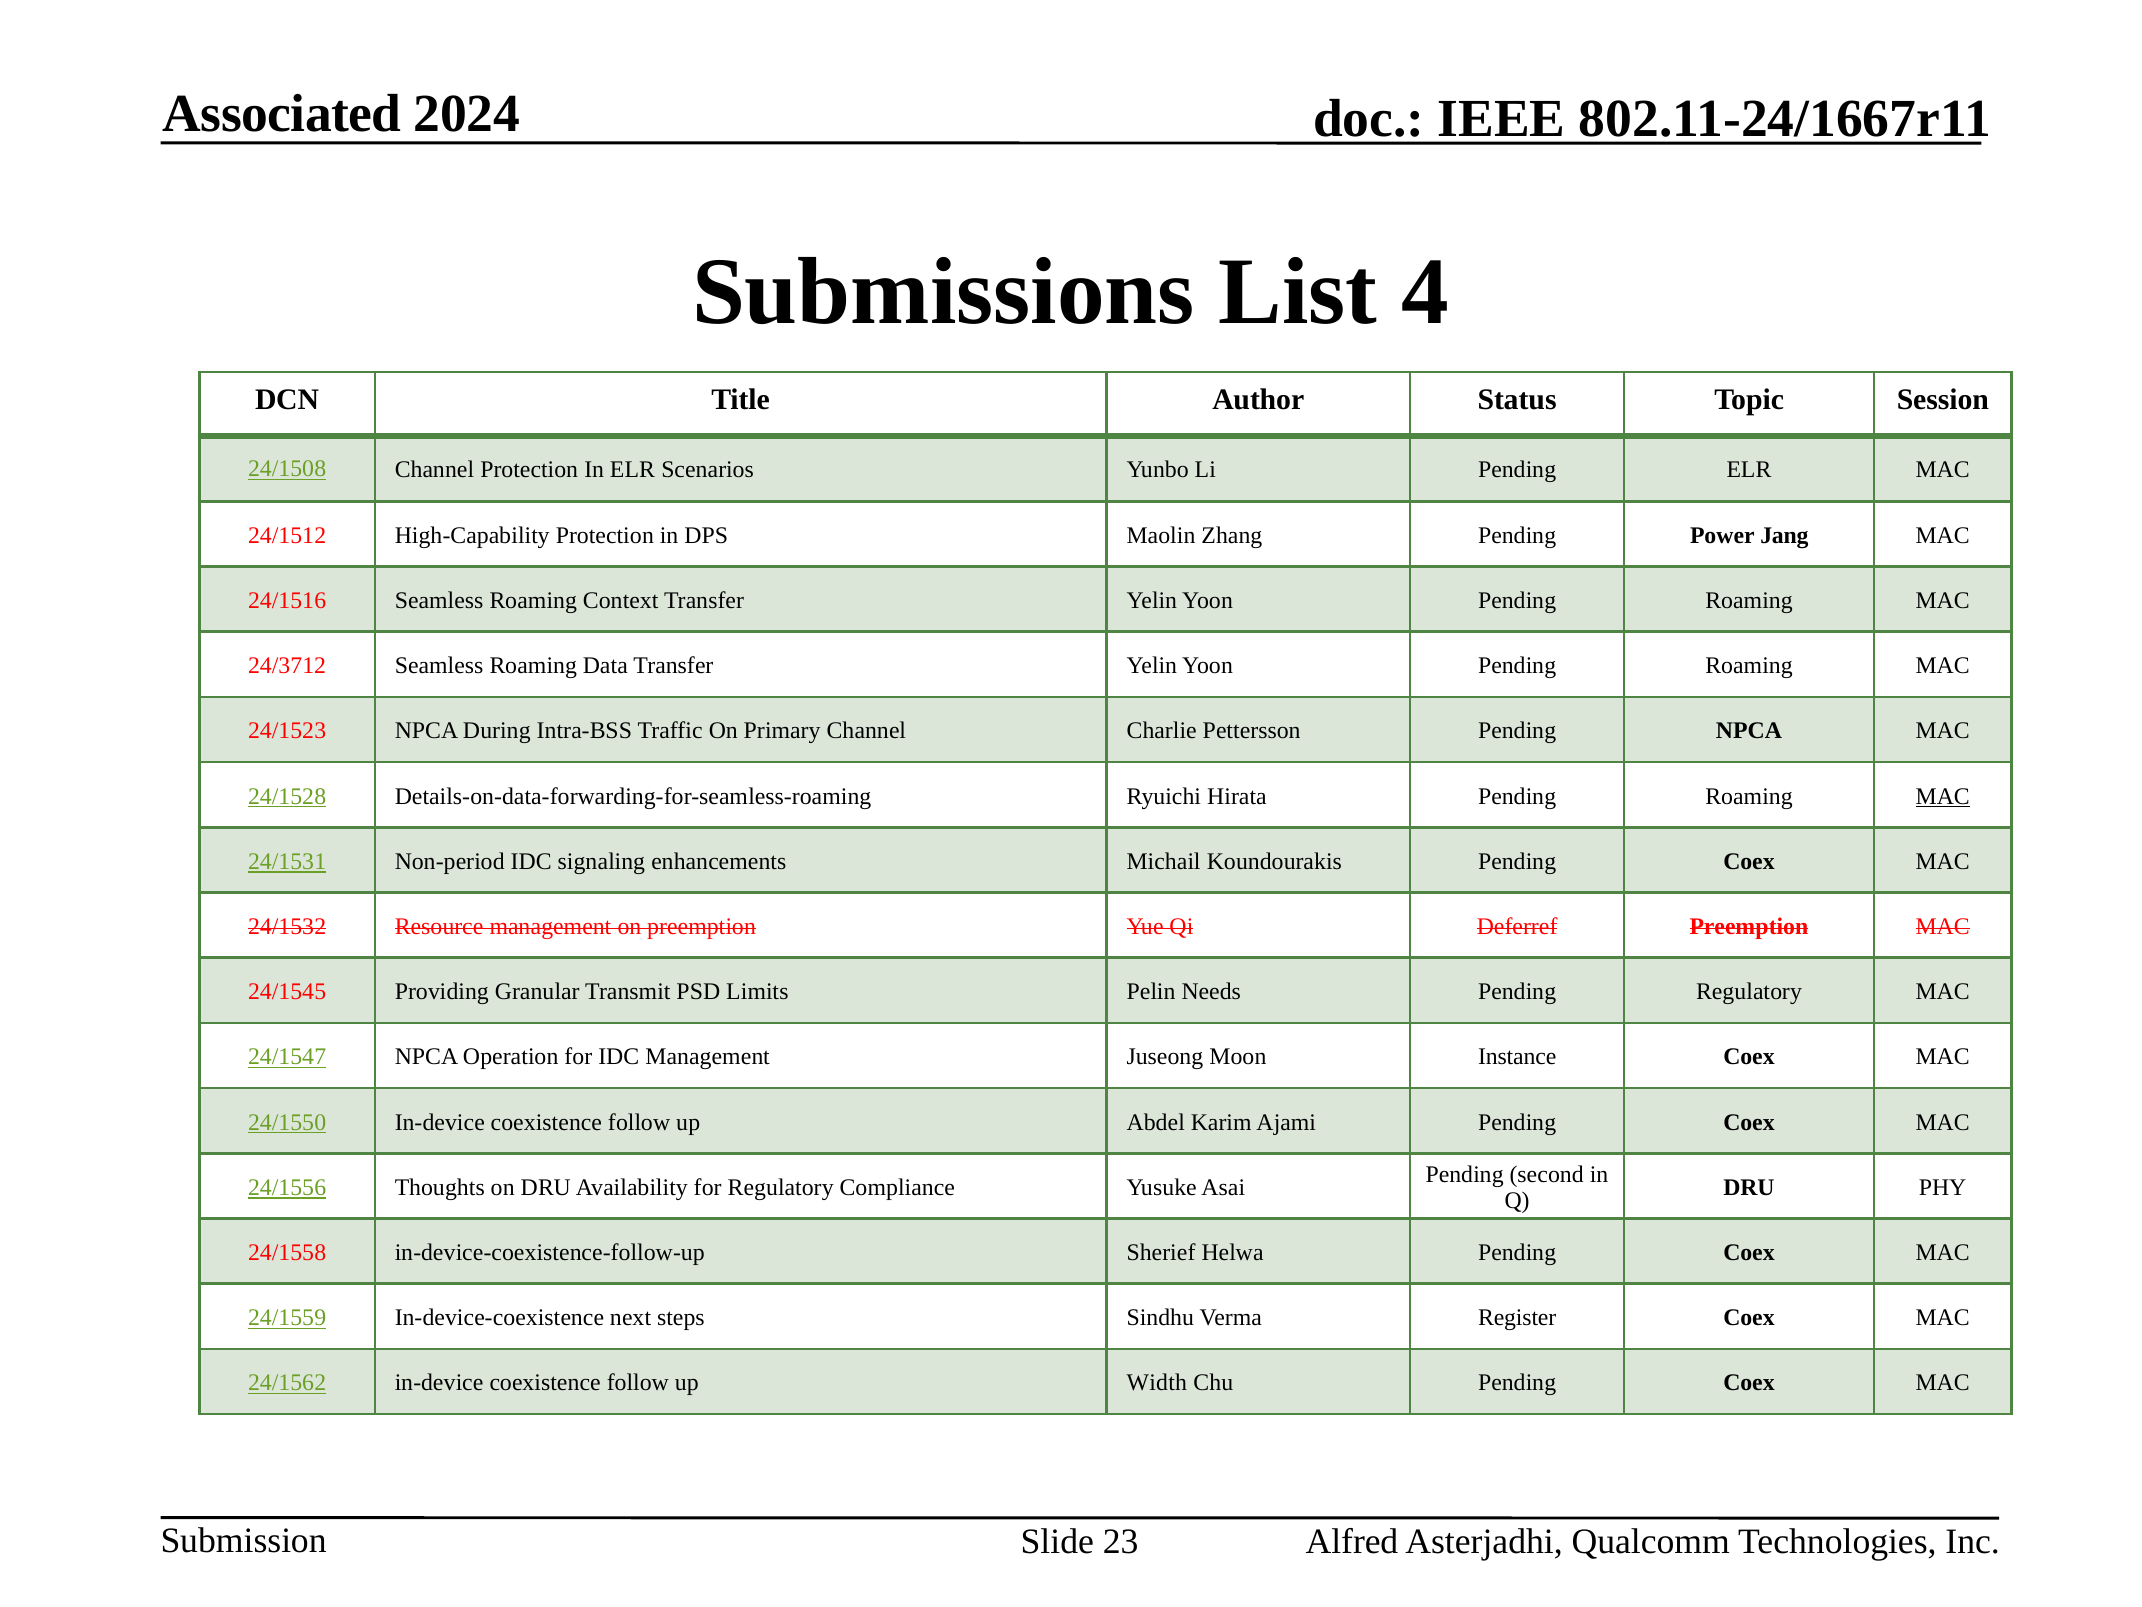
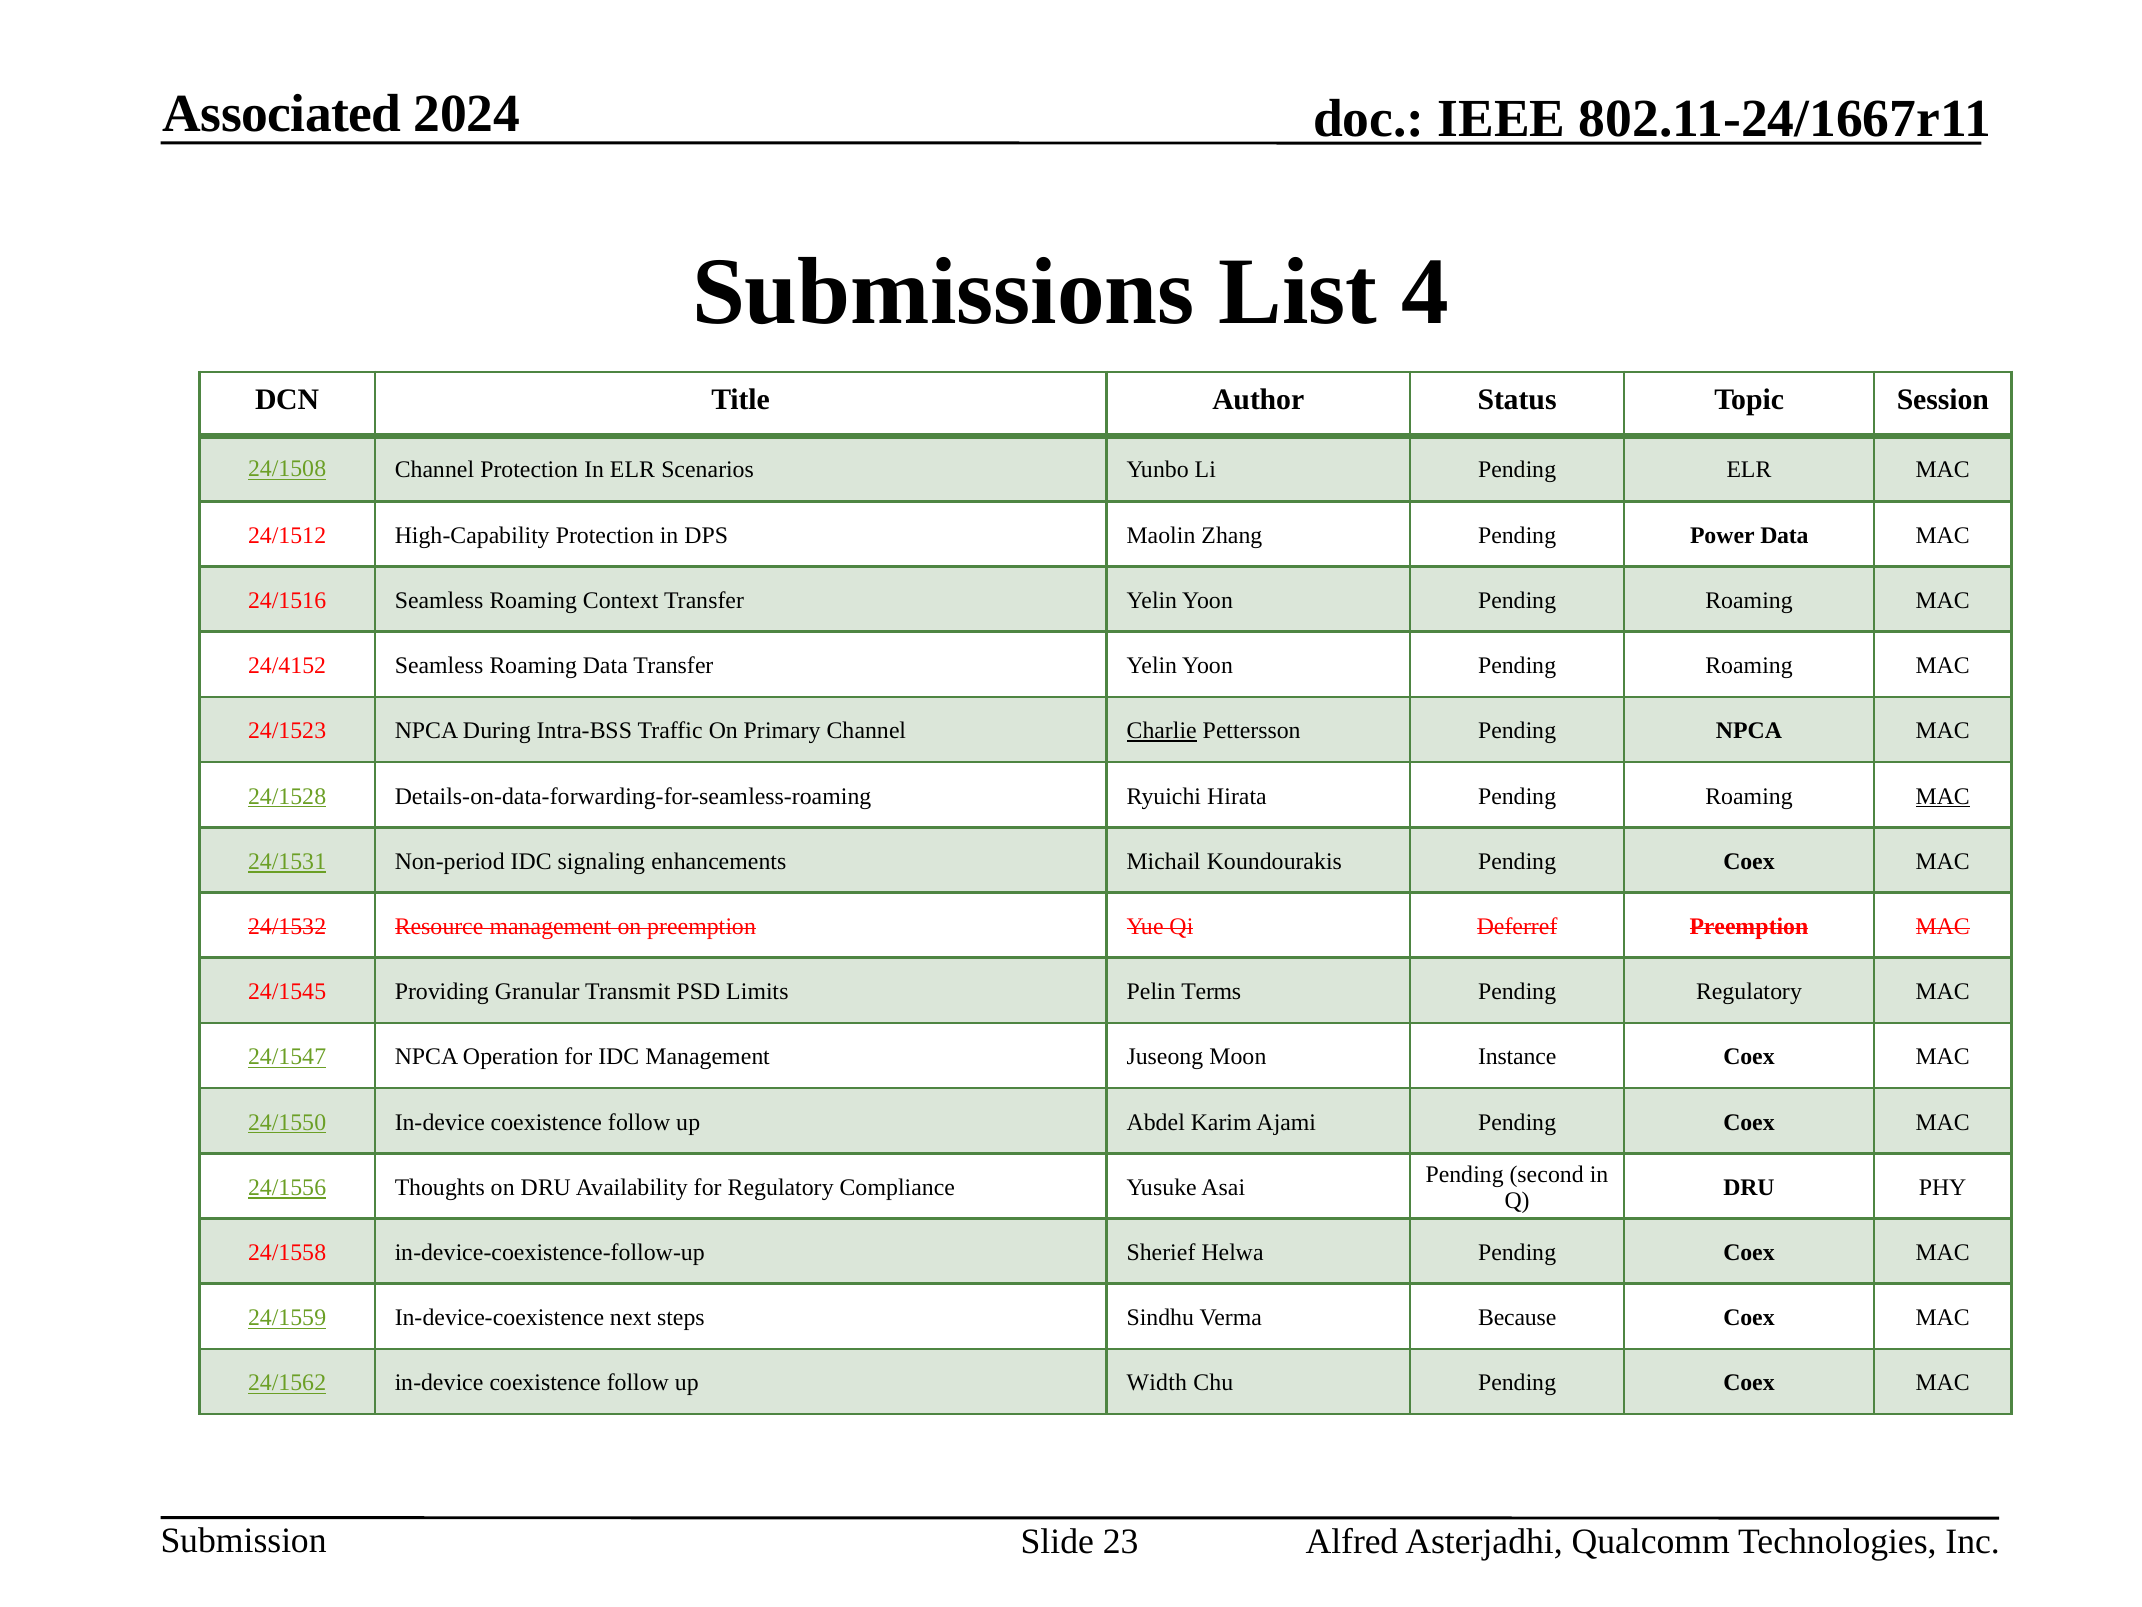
Power Jang: Jang -> Data
24/3712: 24/3712 -> 24/4152
Charlie underline: none -> present
Needs: Needs -> Terms
Register: Register -> Because
